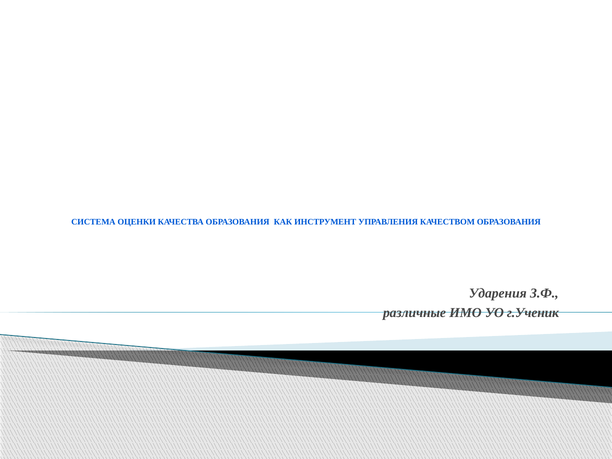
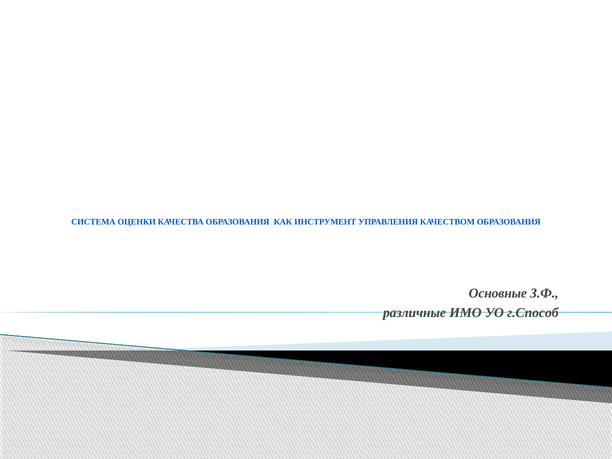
Ударения: Ударения -> Основные
г.Ученик: г.Ученик -> г.Способ
